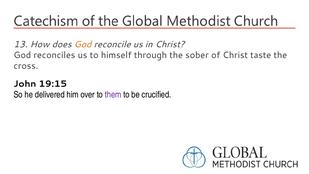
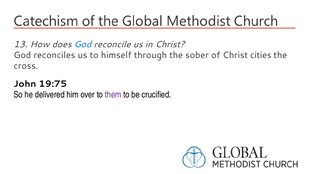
God at (83, 44) colour: orange -> blue
taste: taste -> cities
19:15: 19:15 -> 19:75
